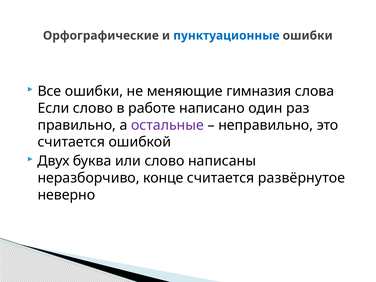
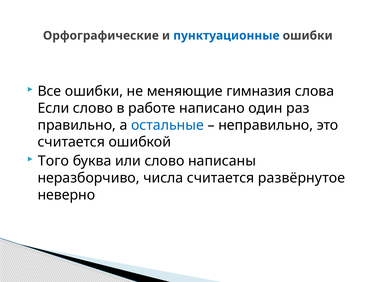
остальные colour: purple -> blue
Двух: Двух -> Того
конце: конце -> числа
